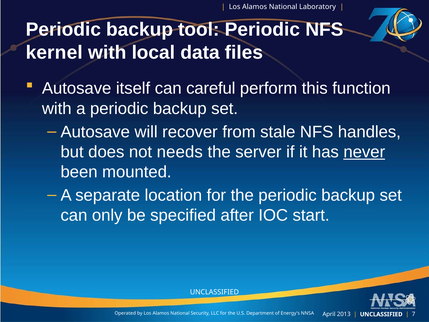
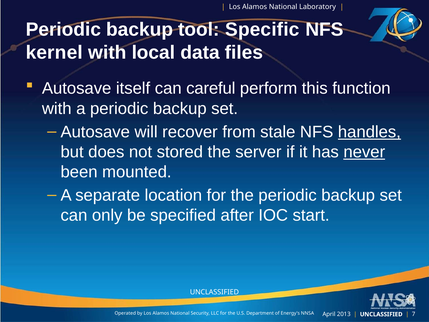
tool Periodic: Periodic -> Specific
handles underline: none -> present
needs: needs -> stored
